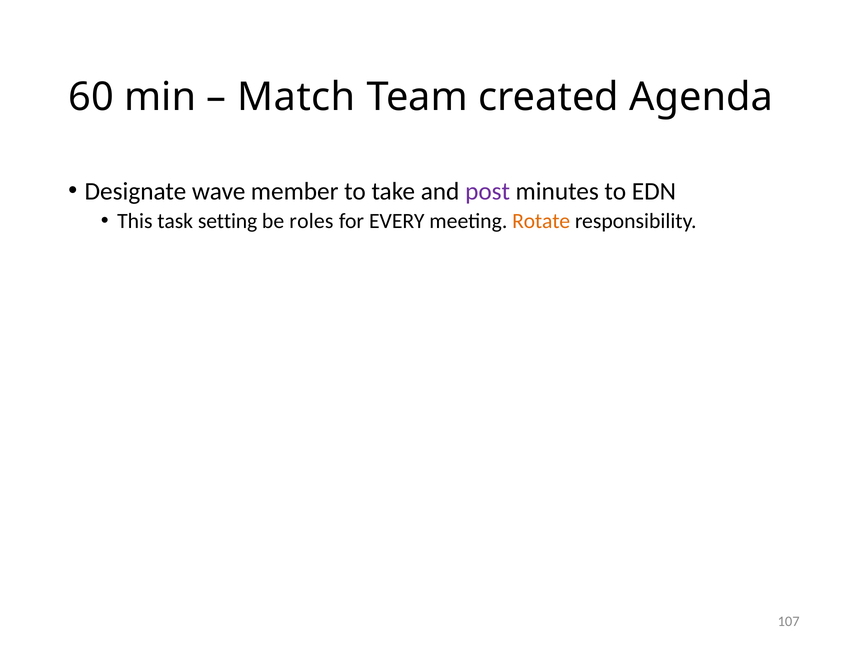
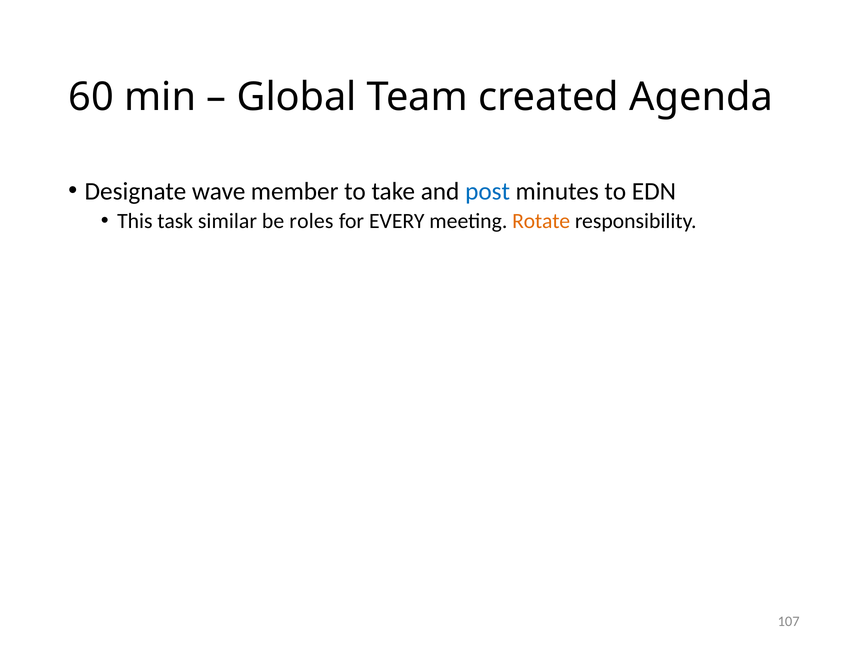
Match: Match -> Global
post colour: purple -> blue
setting: setting -> similar
